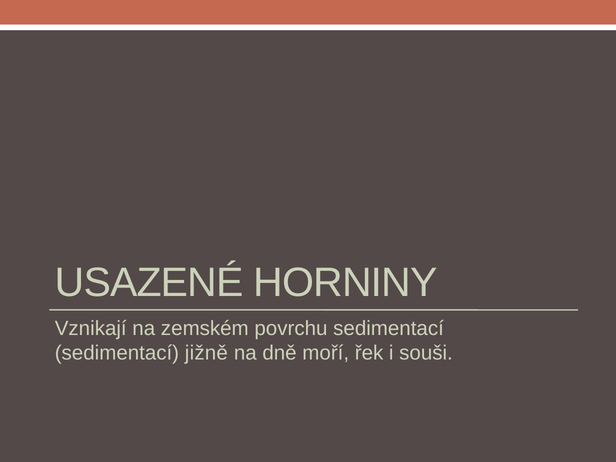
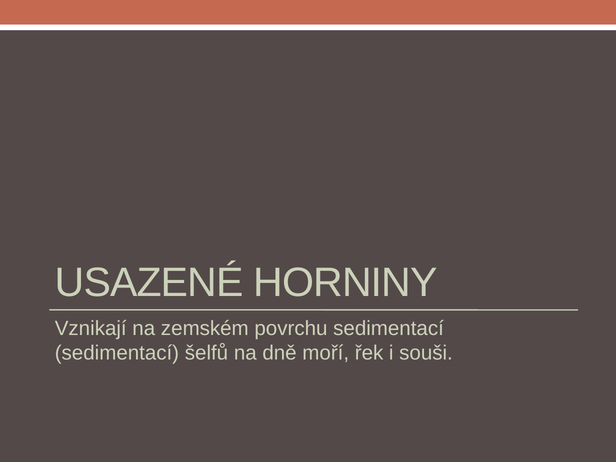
jižně: jižně -> šelfů
